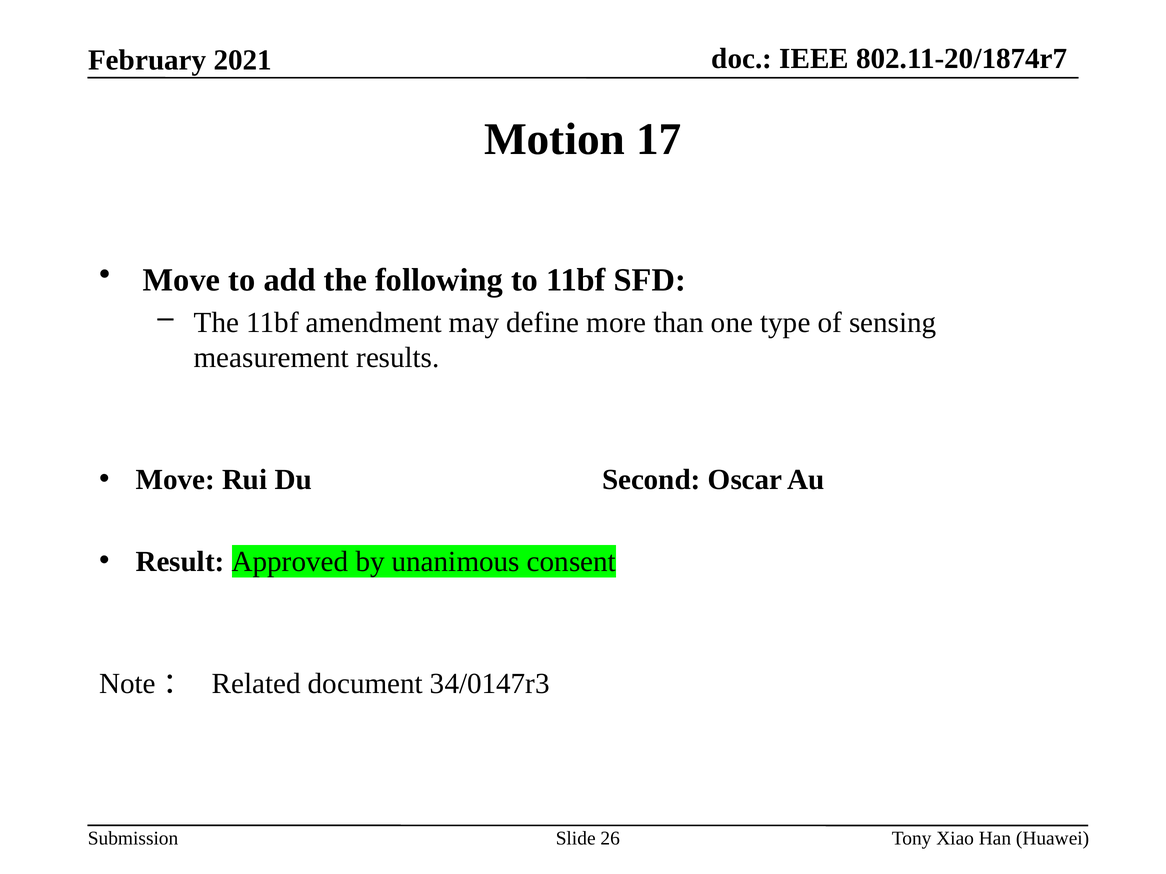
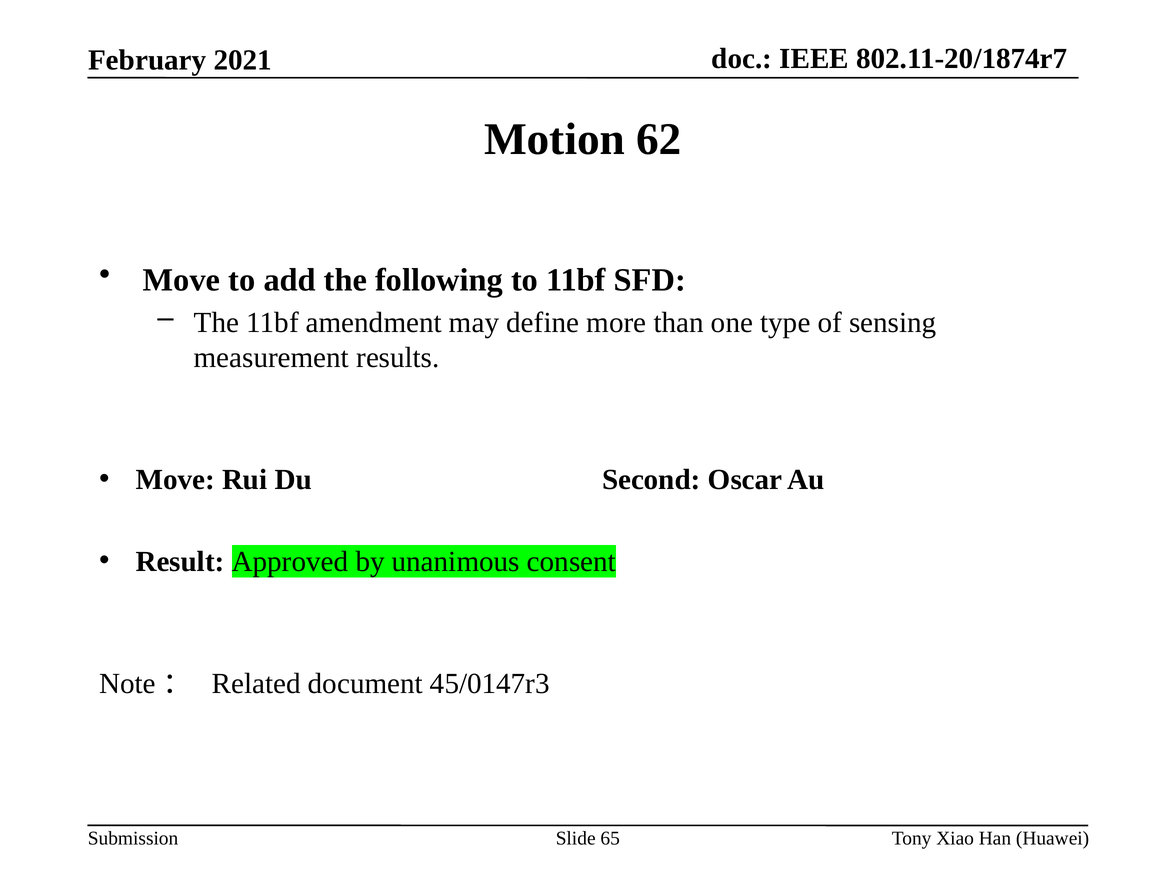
17: 17 -> 62
34/0147r3: 34/0147r3 -> 45/0147r3
26: 26 -> 65
